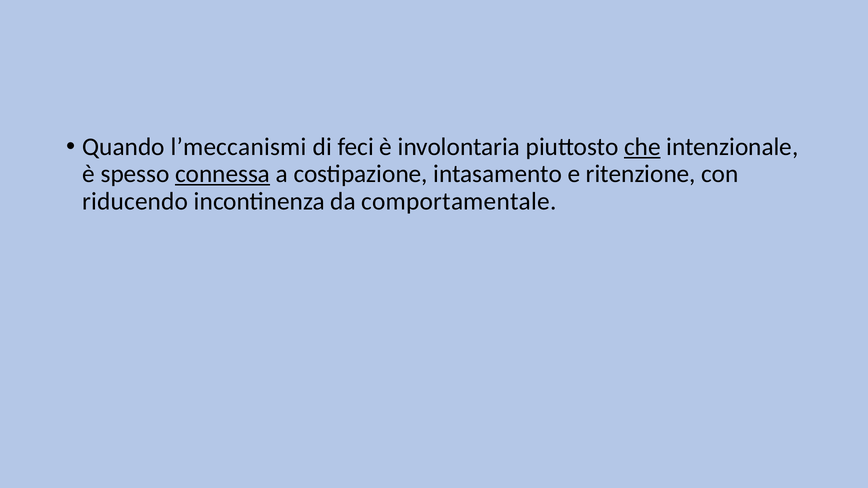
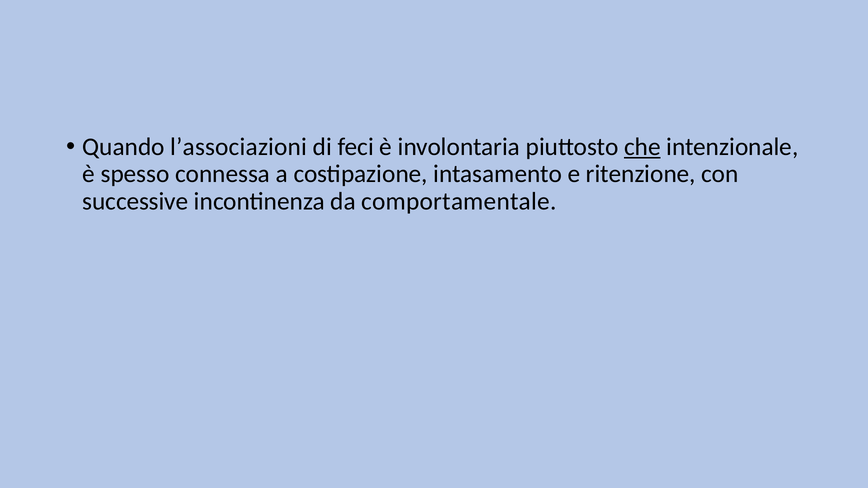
l’meccanismi: l’meccanismi -> l’associazioni
connessa underline: present -> none
riducendo: riducendo -> successive
